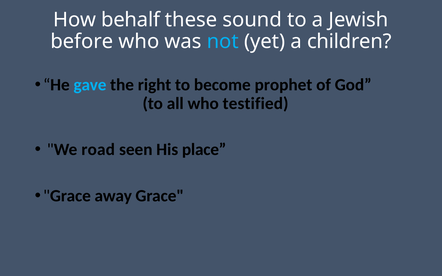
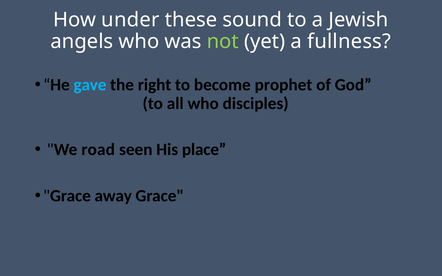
behalf: behalf -> under
before: before -> angels
not colour: light blue -> light green
children: children -> fullness
testified: testified -> disciples
